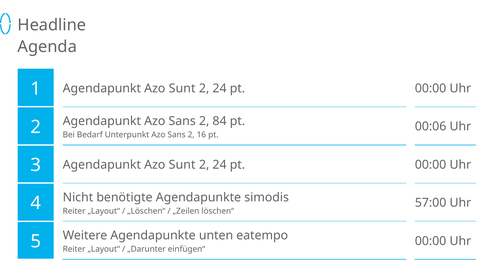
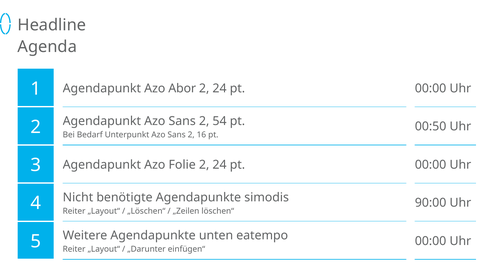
1 Agendapunkt Azo Sunt: Sunt -> Abor
84: 84 -> 54
00:06: 00:06 -> 00:50
3 Agendapunkt Azo Sunt: Sunt -> Folie
57:00: 57:00 -> 90:00
